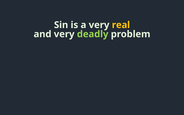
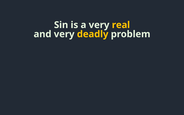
deadly colour: light green -> yellow
